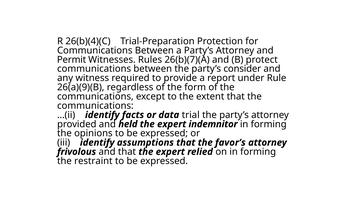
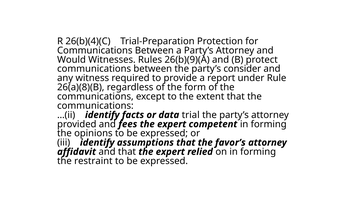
Permit: Permit -> Would
26(b)(7)(A: 26(b)(7)(A -> 26(b)(9)(A
26(a)(9)(B: 26(a)(9)(B -> 26(a)(8)(B
held: held -> fees
indemnitor: indemnitor -> competent
frivolous: frivolous -> affidavit
